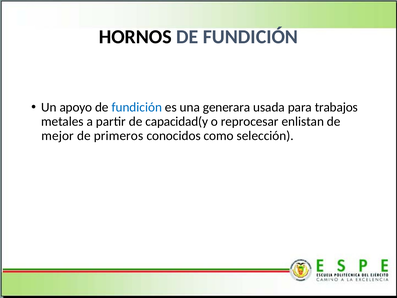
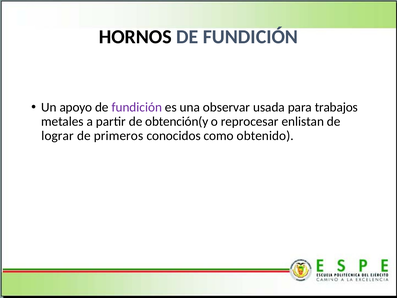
fundición at (137, 107) colour: blue -> purple
generara: generara -> observar
capacidad(y: capacidad(y -> obtención(y
mejor: mejor -> lograr
selección: selección -> obtenido
